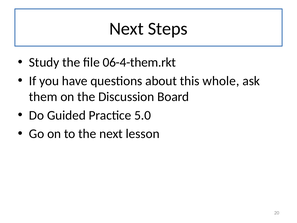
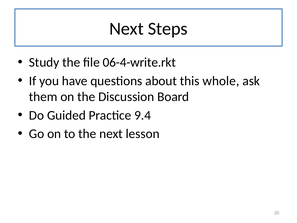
06-4-them.rkt: 06-4-them.rkt -> 06-4-write.rkt
5.0: 5.0 -> 9.4
